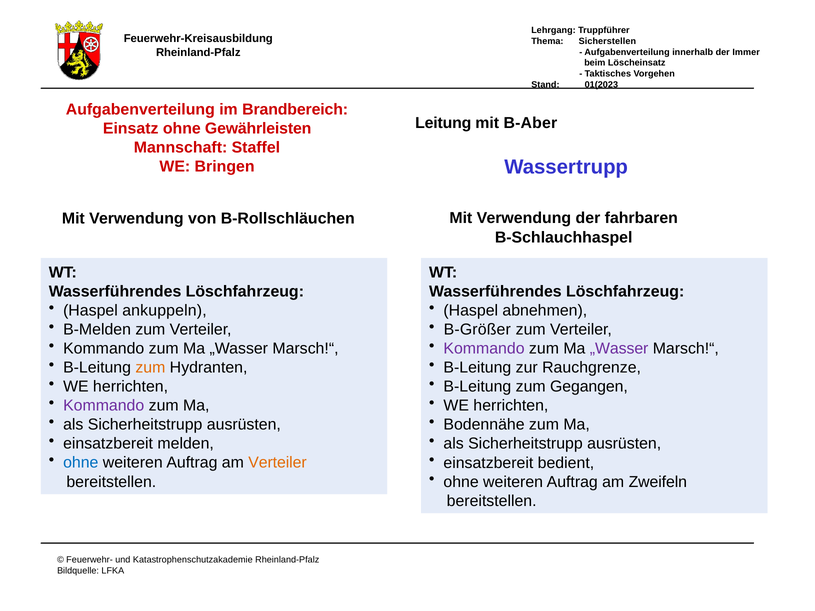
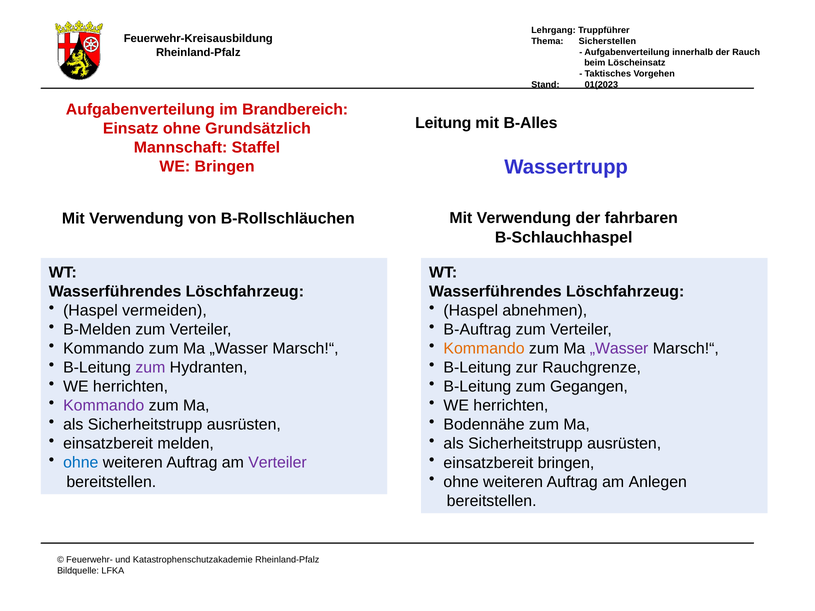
Immer: Immer -> Rauch
B-Aber: B-Aber -> B-Alles
Gewährleisten: Gewährleisten -> Grundsätzlich
ankuppeln: ankuppeln -> vermeiden
B-Größer: B-Größer -> B-Auftrag
Kommando at (484, 349) colour: purple -> orange
zum at (150, 368) colour: orange -> purple
Verteiler at (278, 463) colour: orange -> purple
einsatzbereit bedient: bedient -> bringen
Zweifeln: Zweifeln -> Anlegen
